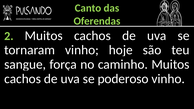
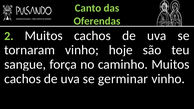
poderoso: poderoso -> germinar
